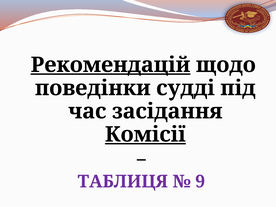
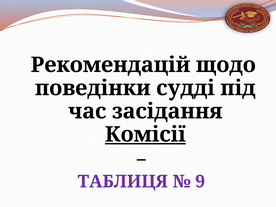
Рекомендацій underline: present -> none
